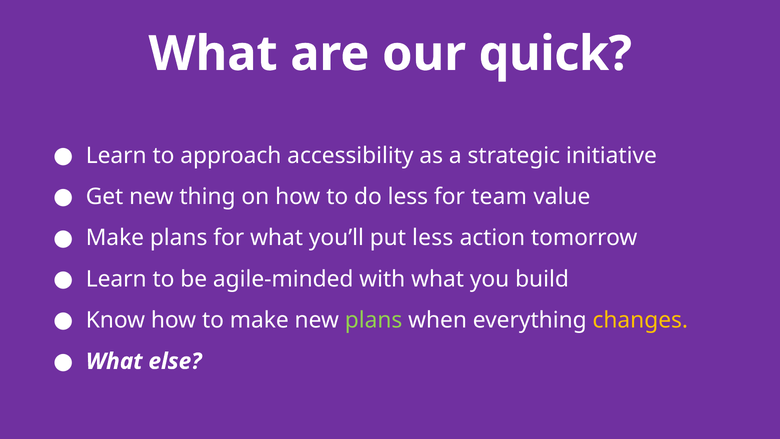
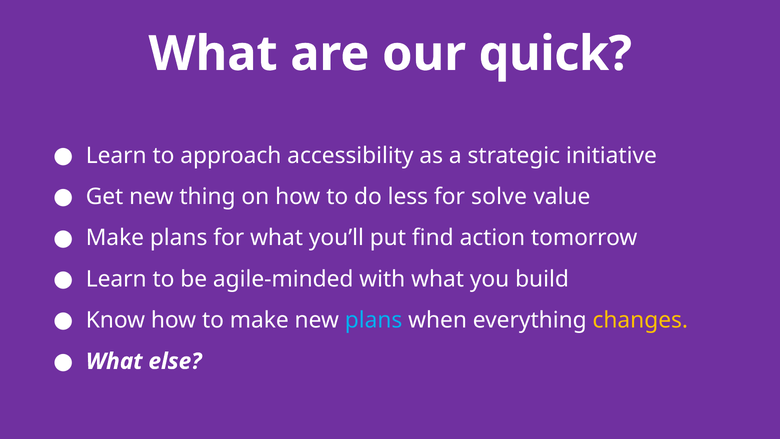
team: team -> solve
put less: less -> find
plans at (374, 320) colour: light green -> light blue
